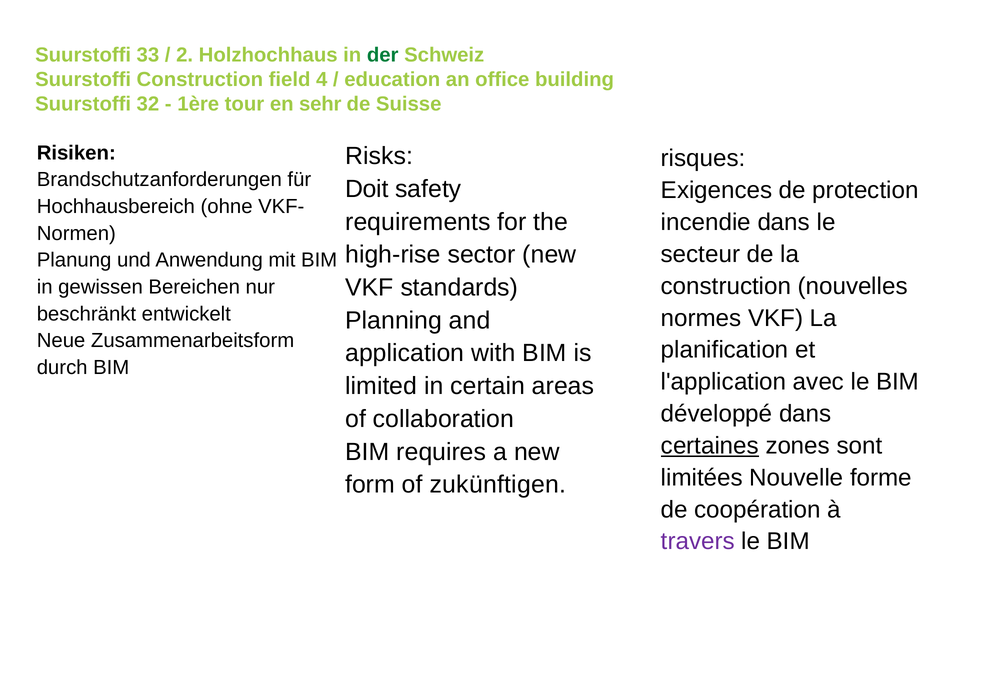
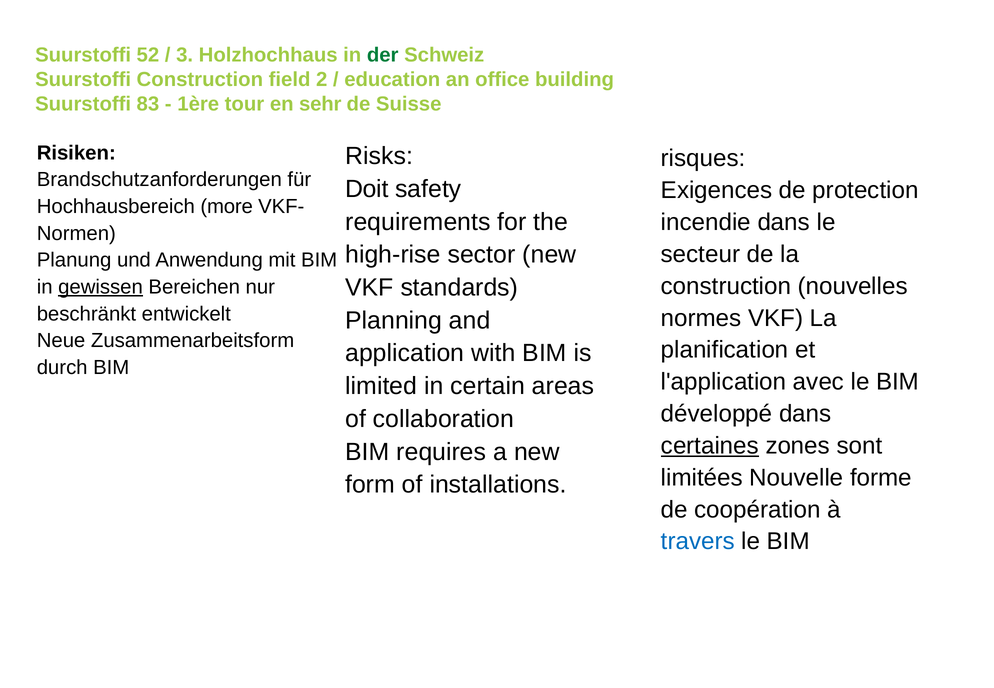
33: 33 -> 52
2: 2 -> 3
4: 4 -> 2
32: 32 -> 83
ohne: ohne -> more
gewissen underline: none -> present
zukünftigen: zukünftigen -> installations
travers colour: purple -> blue
